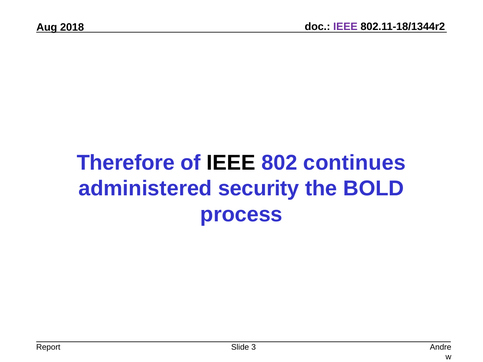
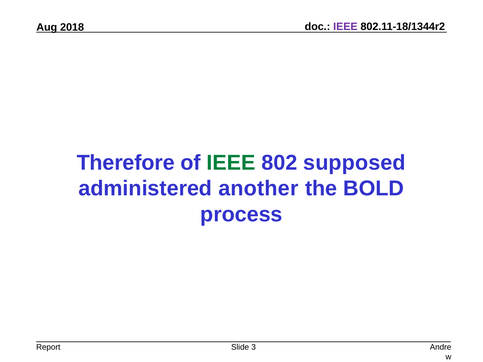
IEEE at (231, 163) colour: black -> green
continues: continues -> supposed
security: security -> another
